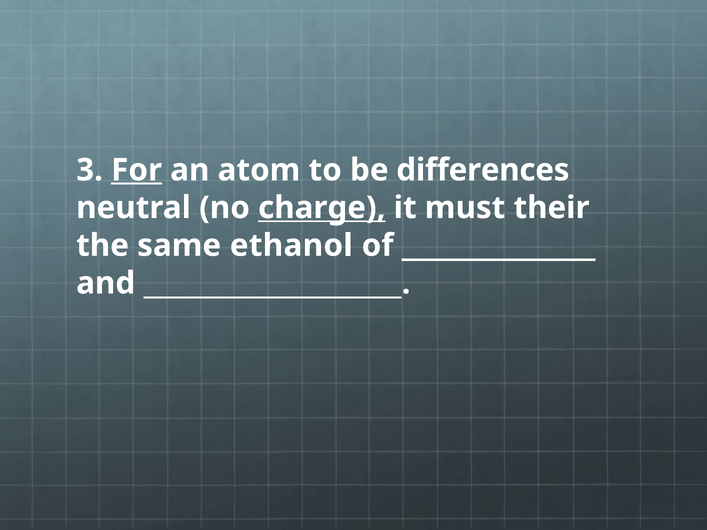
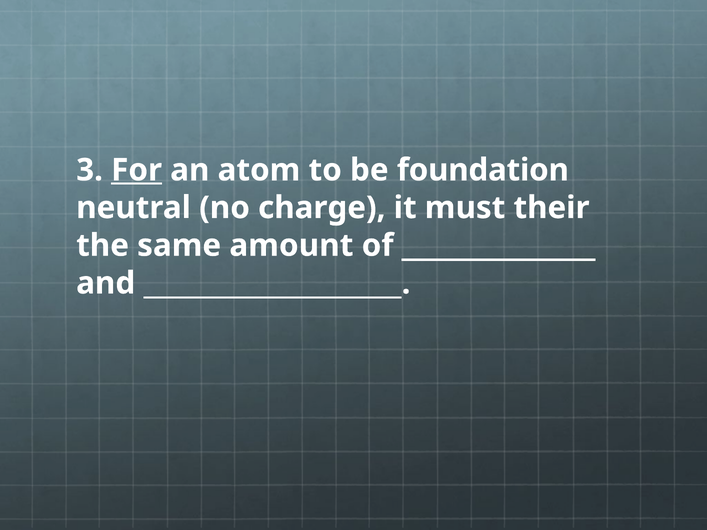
differences: differences -> foundation
charge underline: present -> none
ethanol: ethanol -> amount
